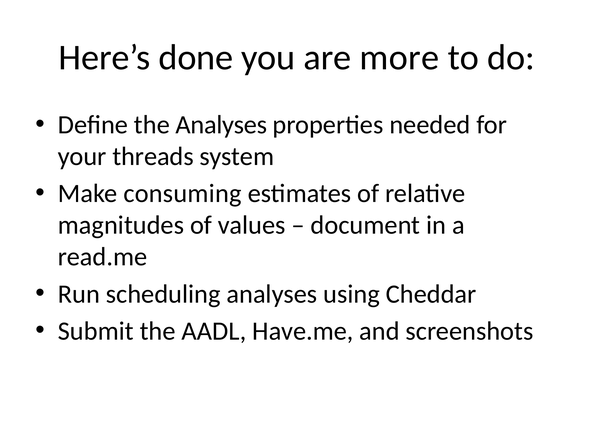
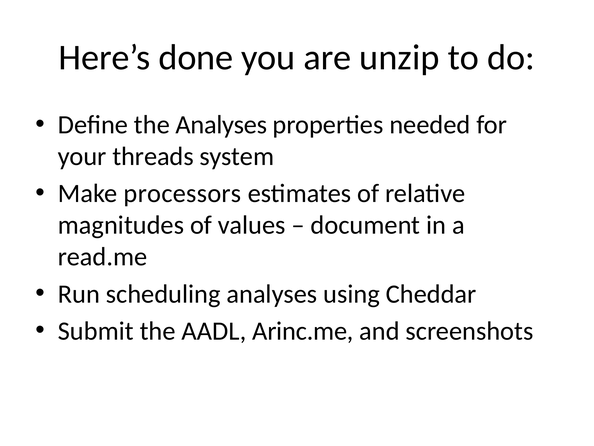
more: more -> unzip
consuming: consuming -> processors
Have.me: Have.me -> Arinc.me
